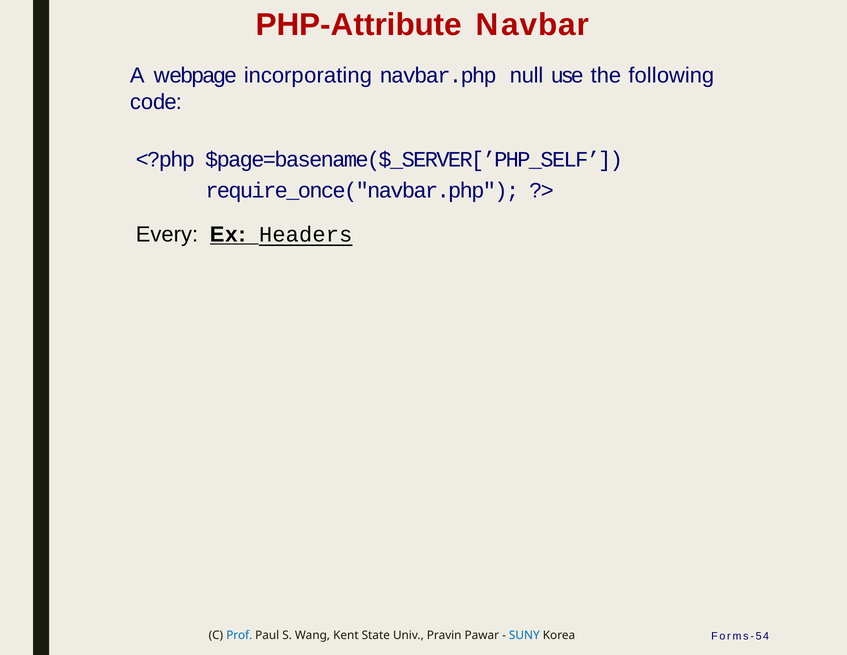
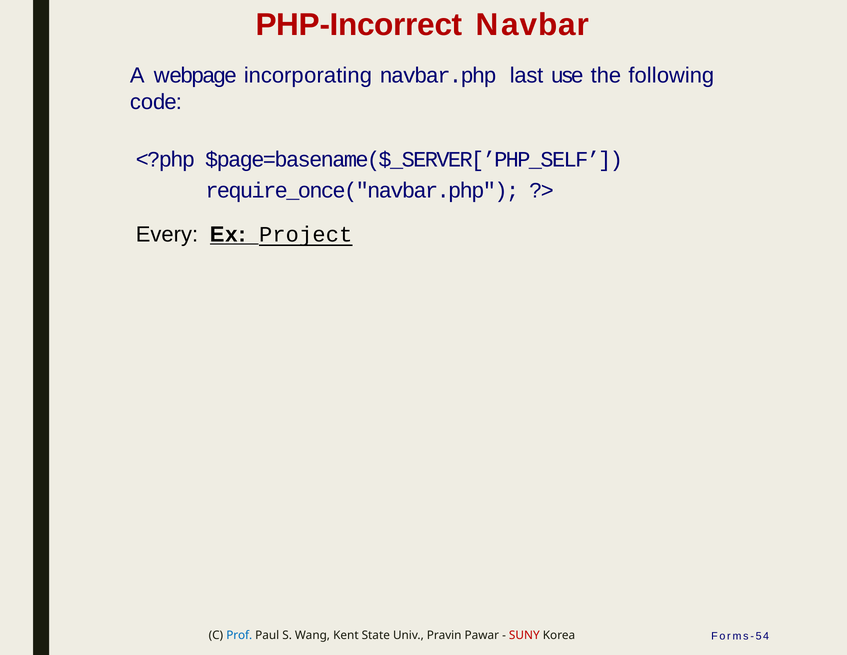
PHP-Attribute: PHP-Attribute -> PHP-Incorrect
null: null -> last
Headers: Headers -> Project
SUNY colour: blue -> red
